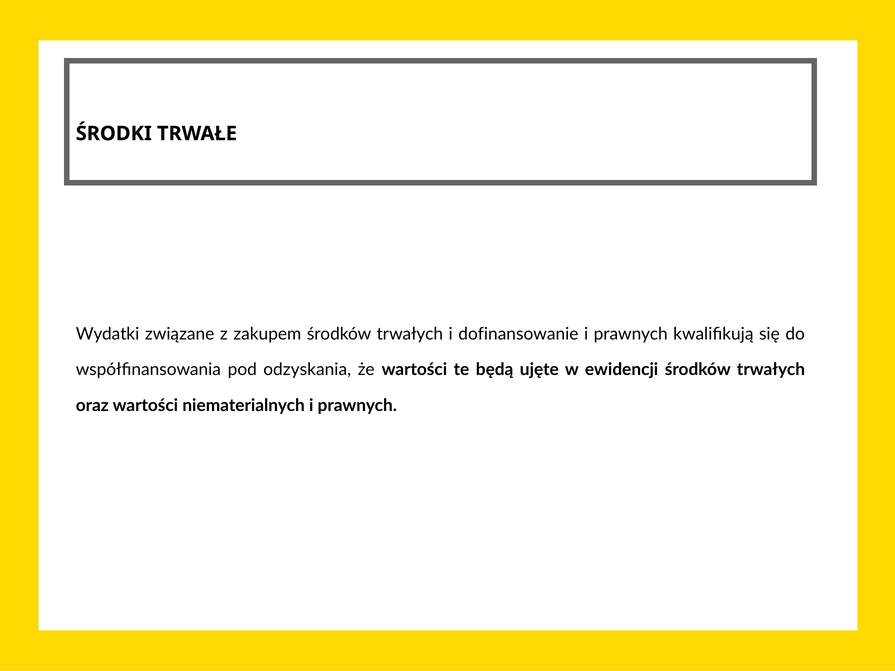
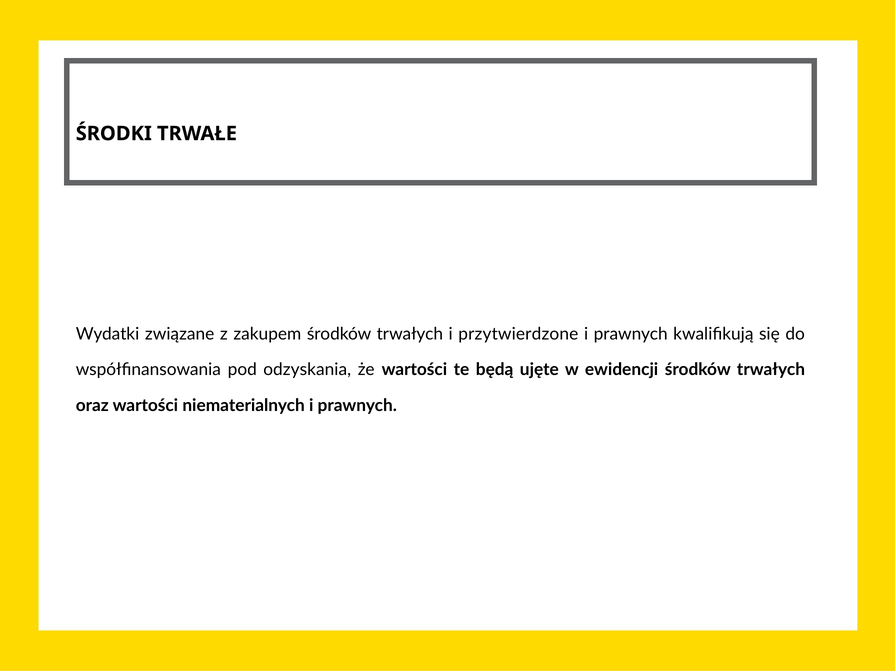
dofinansowanie: dofinansowanie -> przytwierdzone
